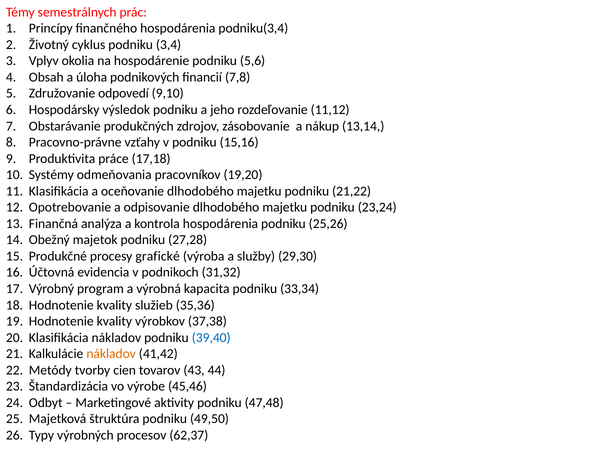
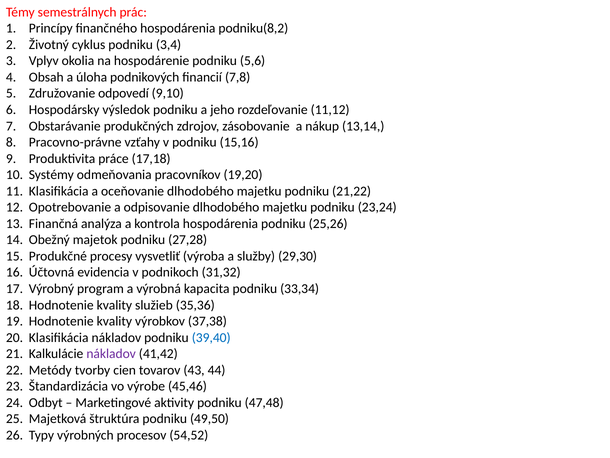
podniku(3,4: podniku(3,4 -> podniku(8,2
grafické: grafické -> vysvetliť
nákladov at (111, 354) colour: orange -> purple
62,37: 62,37 -> 54,52
